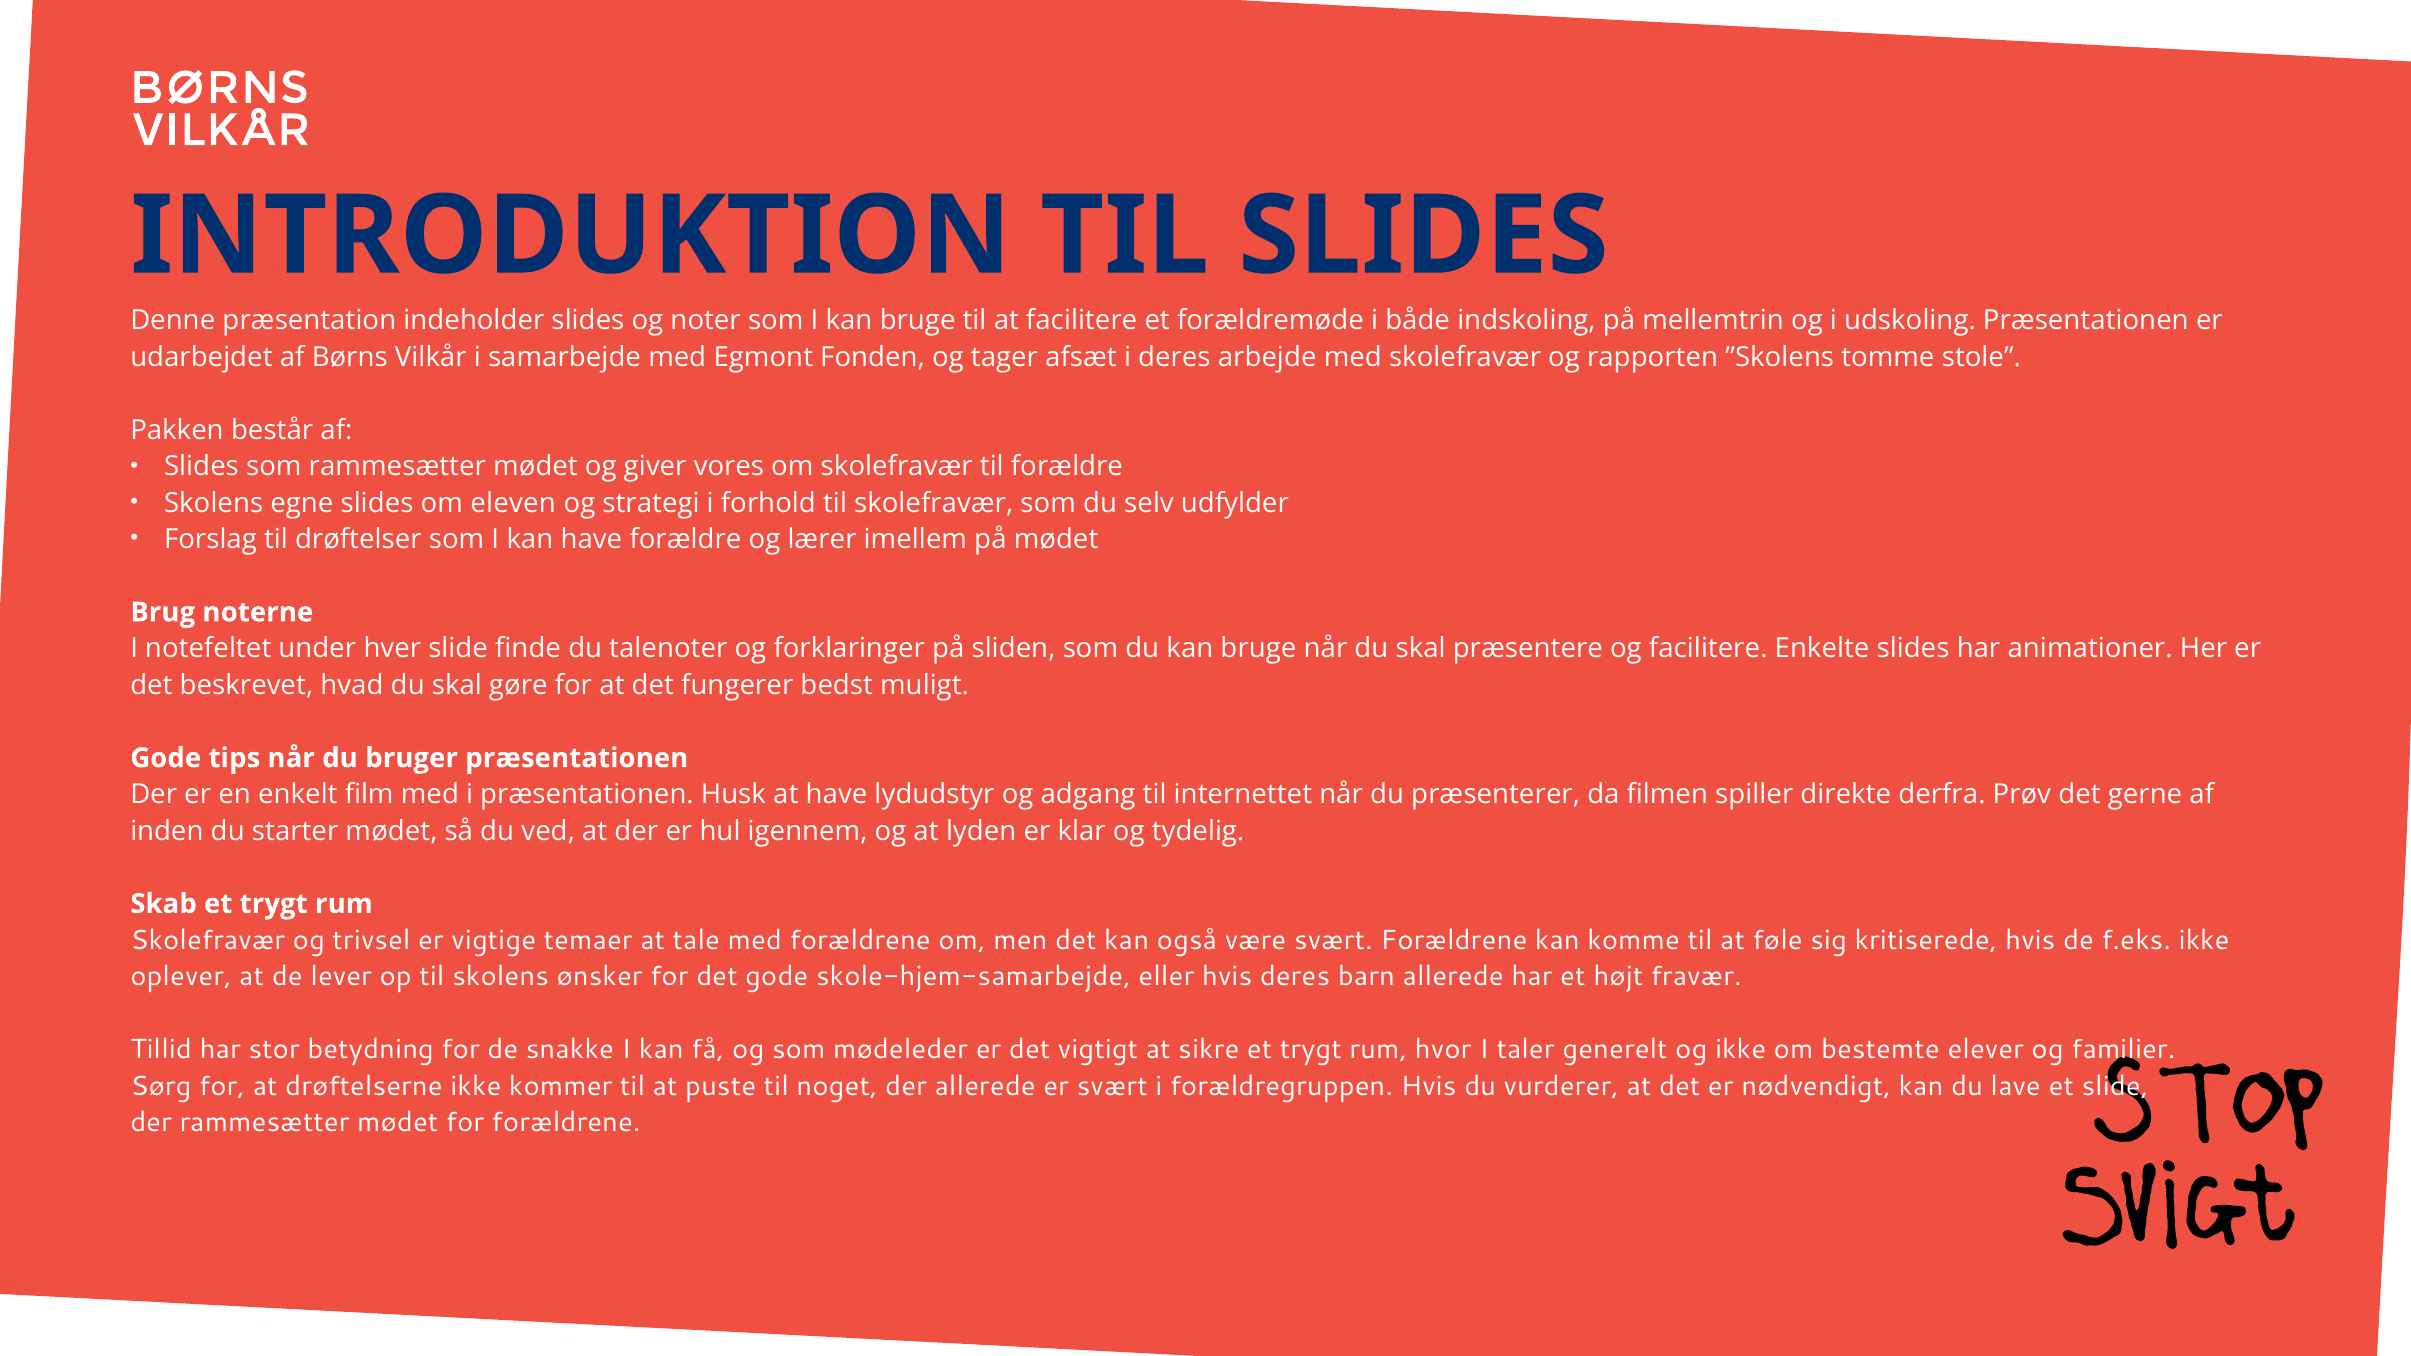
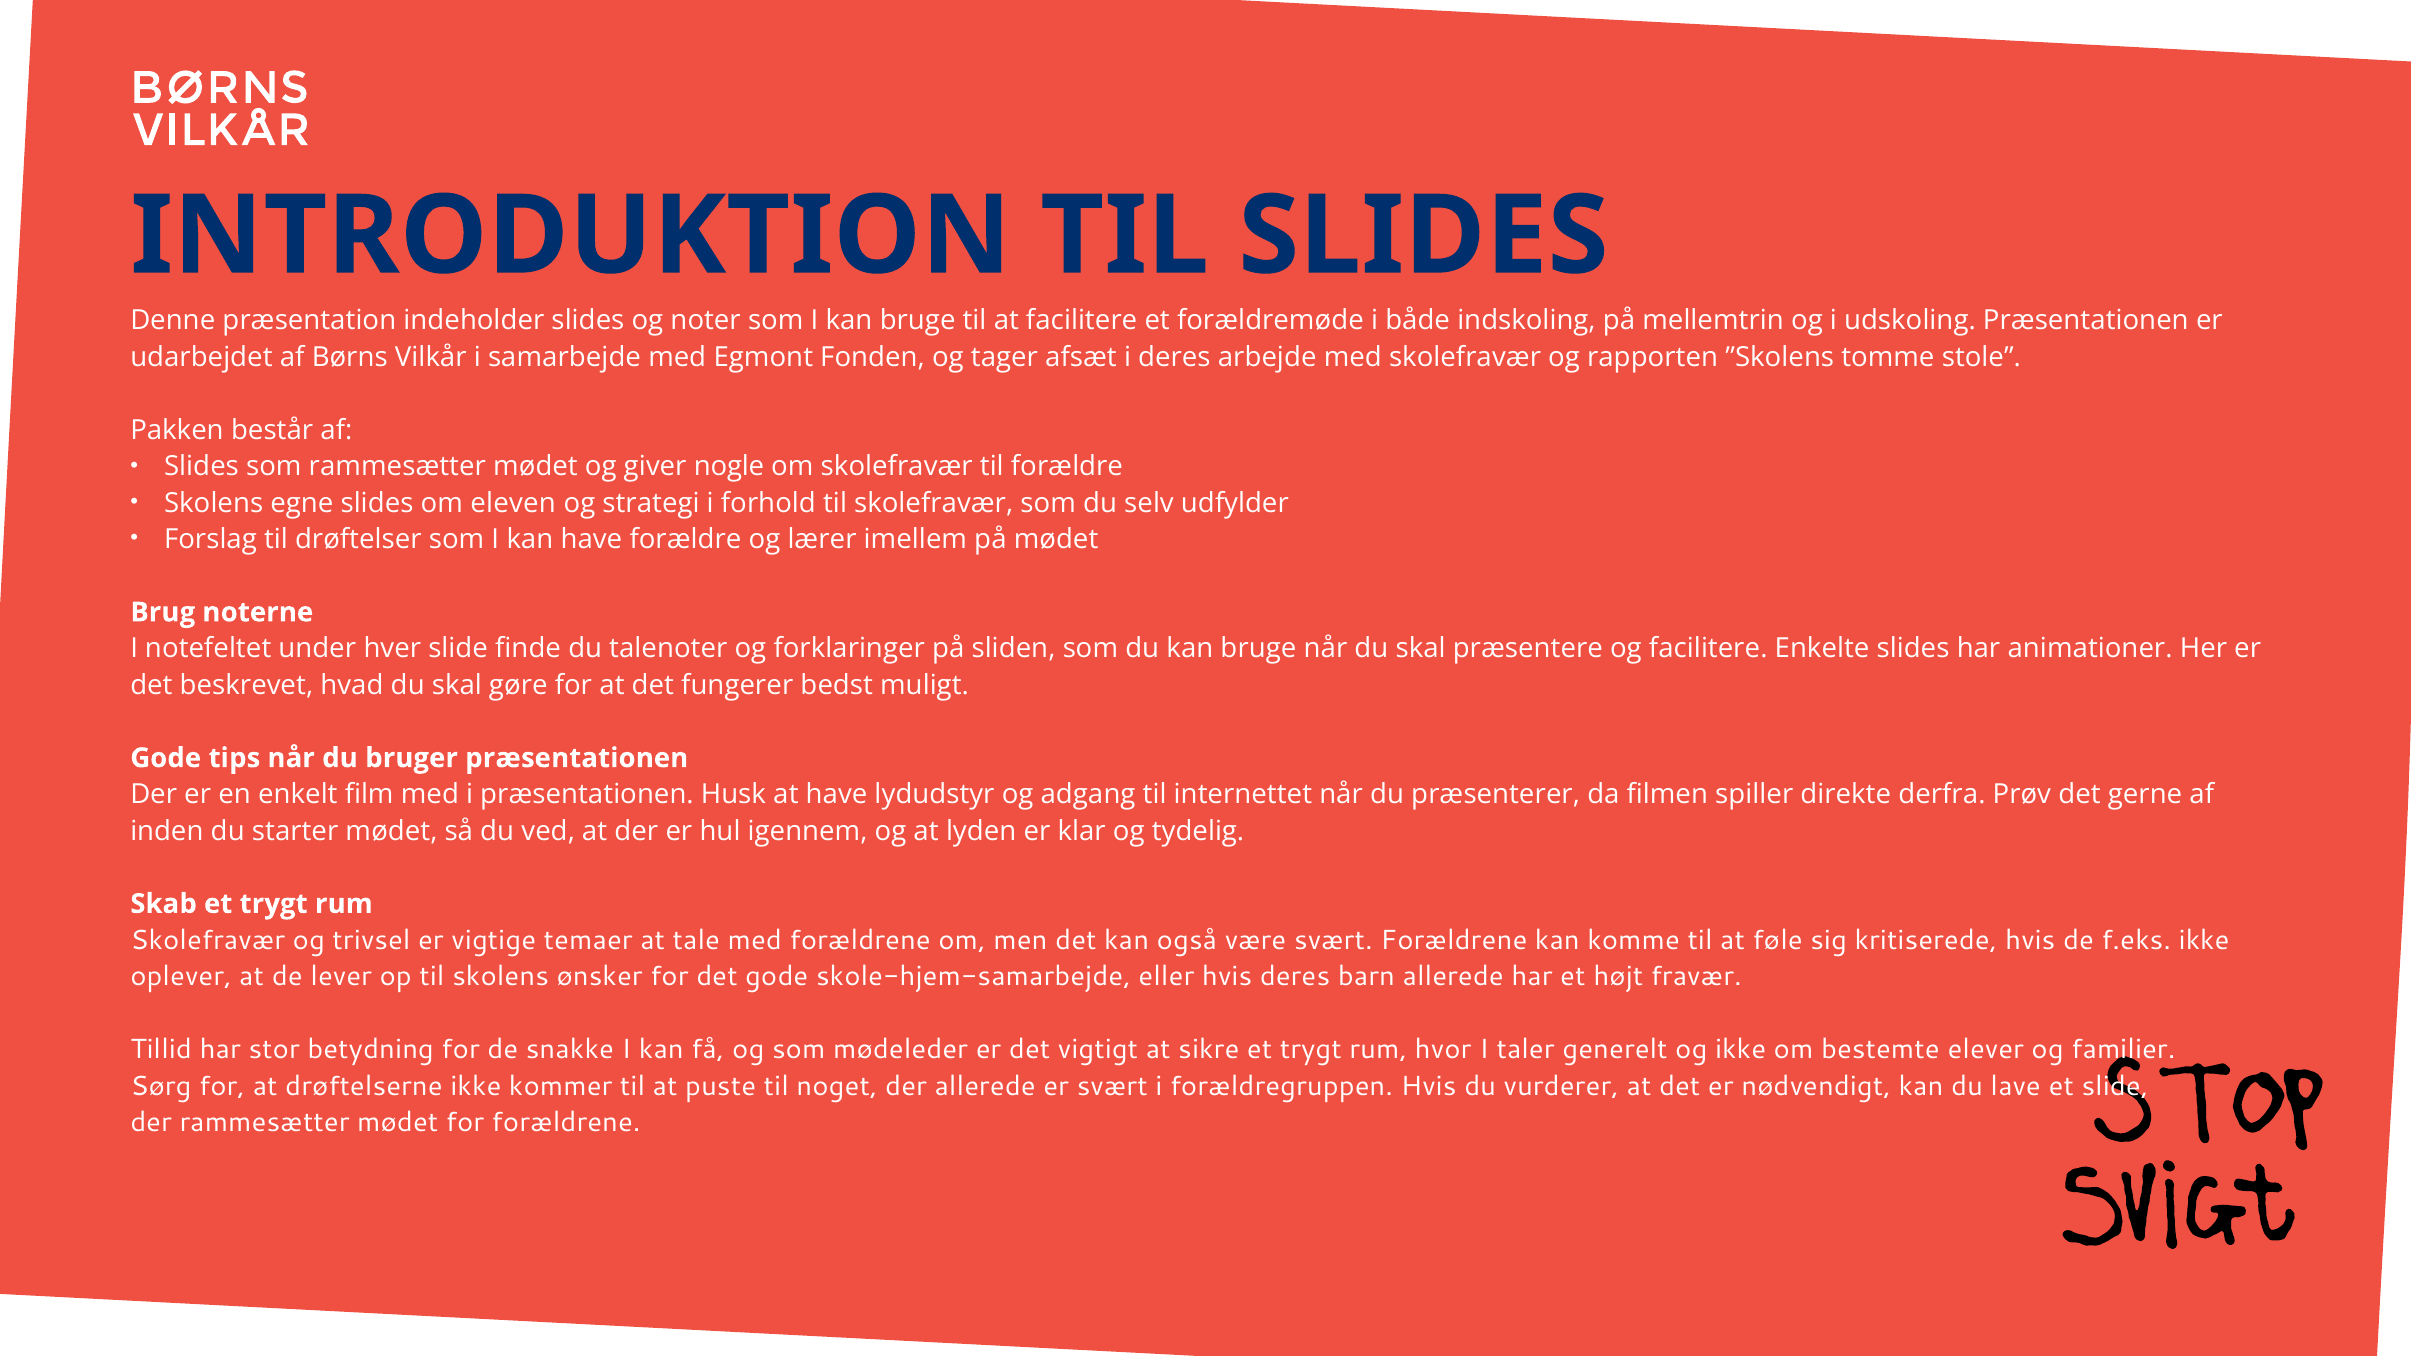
vores: vores -> nogle
